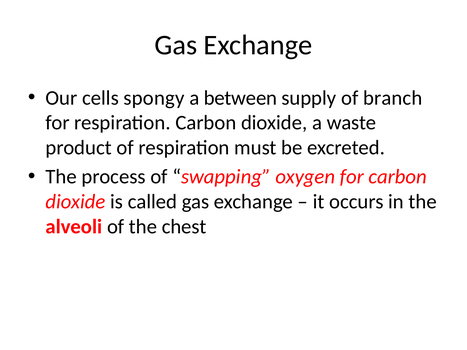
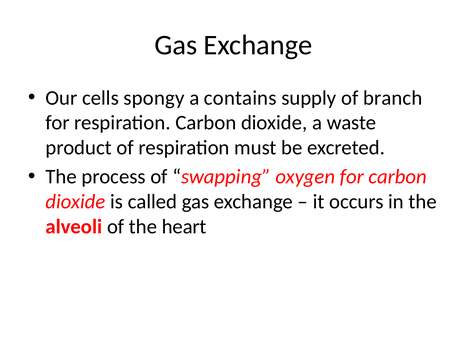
between: between -> contains
chest: chest -> heart
